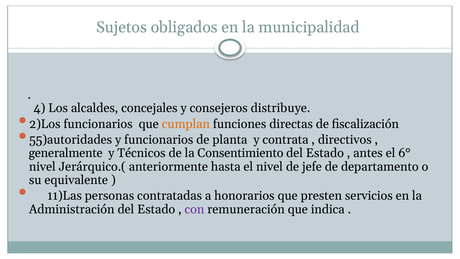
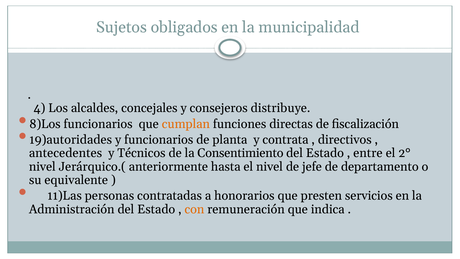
2)Los: 2)Los -> 8)Los
55)autoridades: 55)autoridades -> 19)autoridades
generalmente: generalmente -> antecedentes
antes: antes -> entre
6°: 6° -> 2°
con colour: purple -> orange
